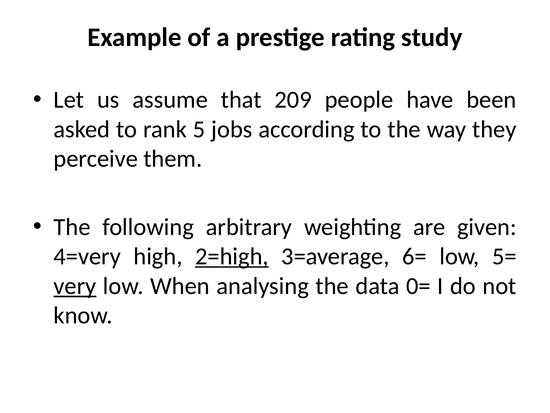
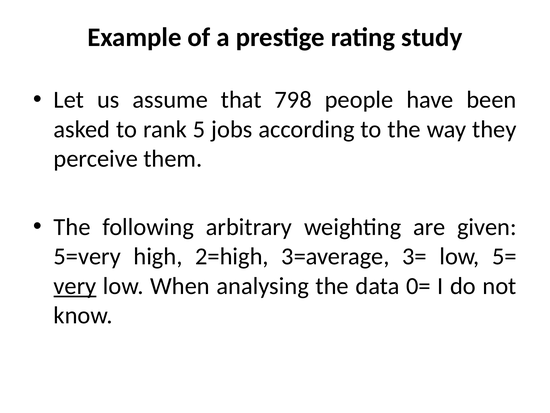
209: 209 -> 798
4=very: 4=very -> 5=very
2=high underline: present -> none
6=: 6= -> 3=
